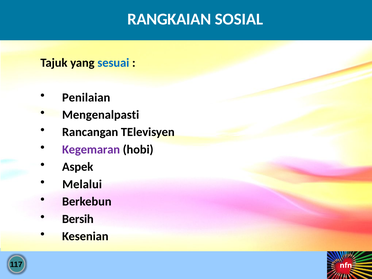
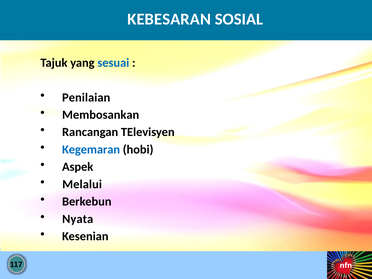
RANGKAIAN: RANGKAIAN -> KEBESARAN
Mengenalpasti: Mengenalpasti -> Membosankan
Kegemaran colour: purple -> blue
Bersih: Bersih -> Nyata
